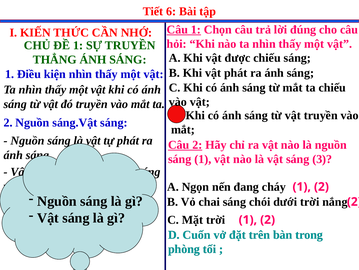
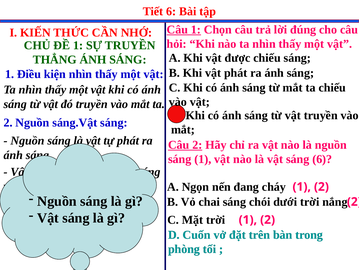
sáng 3: 3 -> 6
